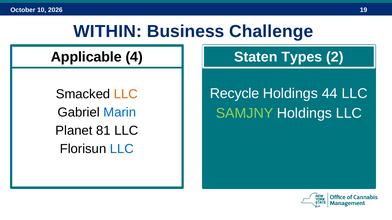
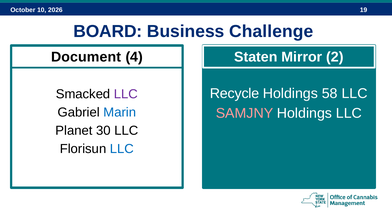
WITHIN: WITHIN -> BOARD
Applicable: Applicable -> Document
Types: Types -> Mirror
44: 44 -> 58
LLC at (126, 94) colour: orange -> purple
SAMJNY colour: light green -> pink
81: 81 -> 30
